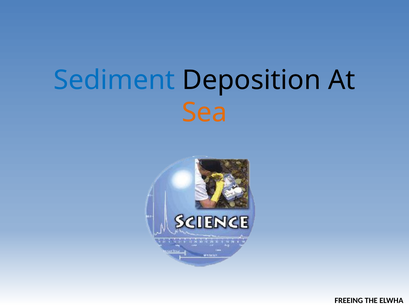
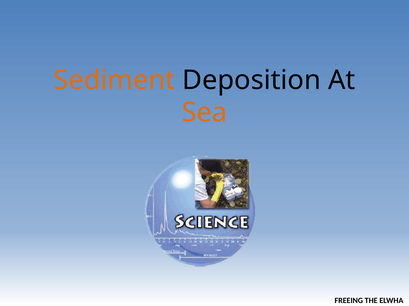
Sediment colour: blue -> orange
